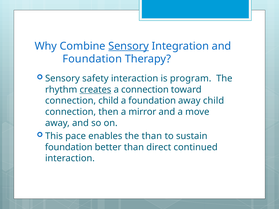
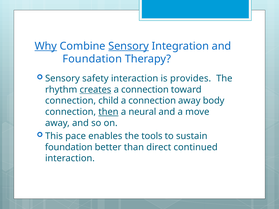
Why underline: none -> present
program: program -> provides
foundation at (152, 101): foundation -> connection
away child: child -> body
then underline: none -> present
mirror: mirror -> neural
the than: than -> tools
